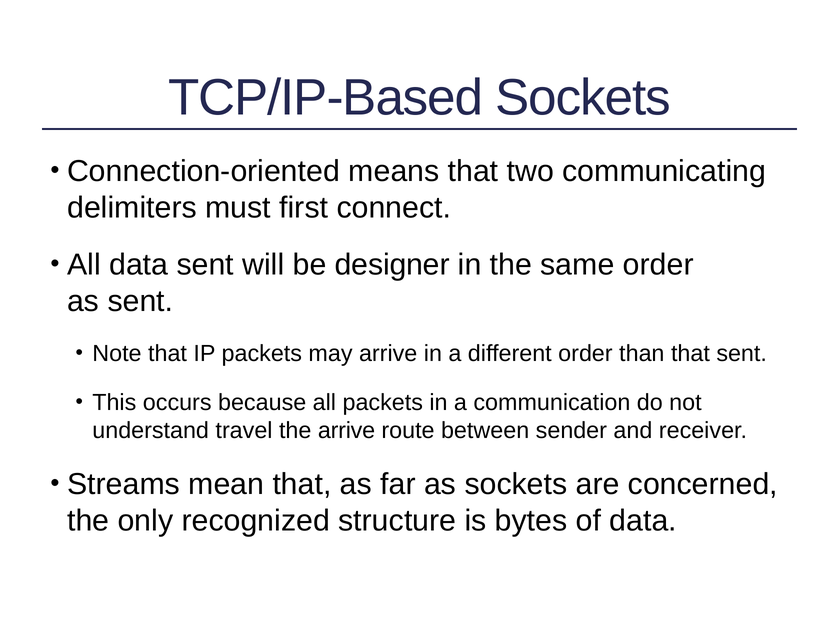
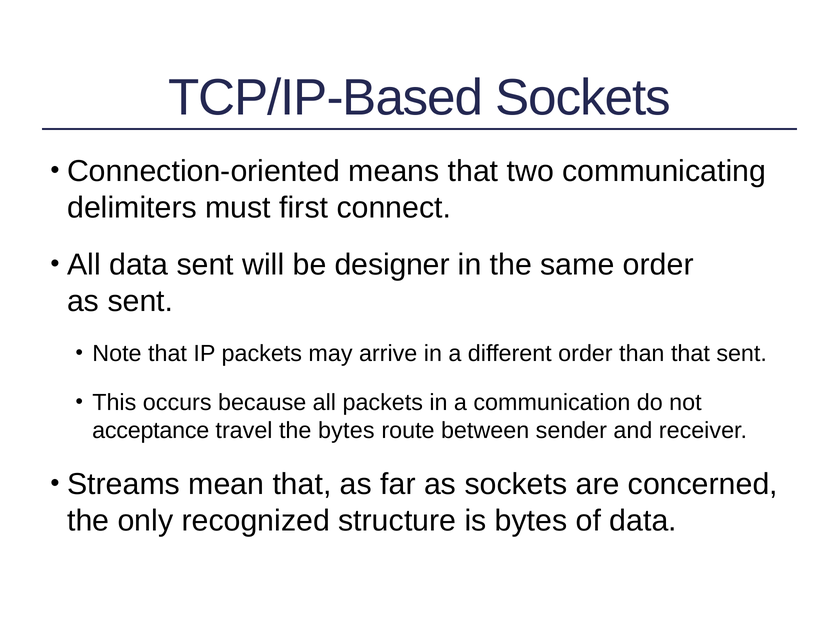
understand: understand -> acceptance
the arrive: arrive -> bytes
